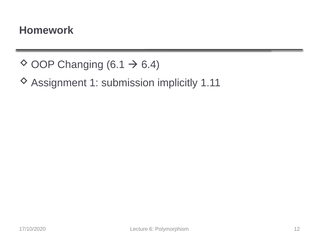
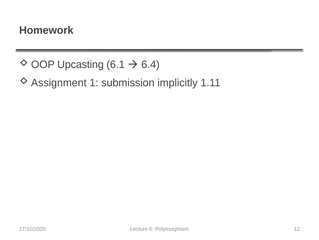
Changing: Changing -> Upcasting
